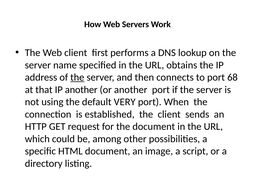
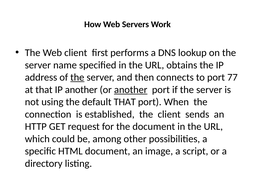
68: 68 -> 77
another at (131, 90) underline: none -> present
default VERY: VERY -> THAT
